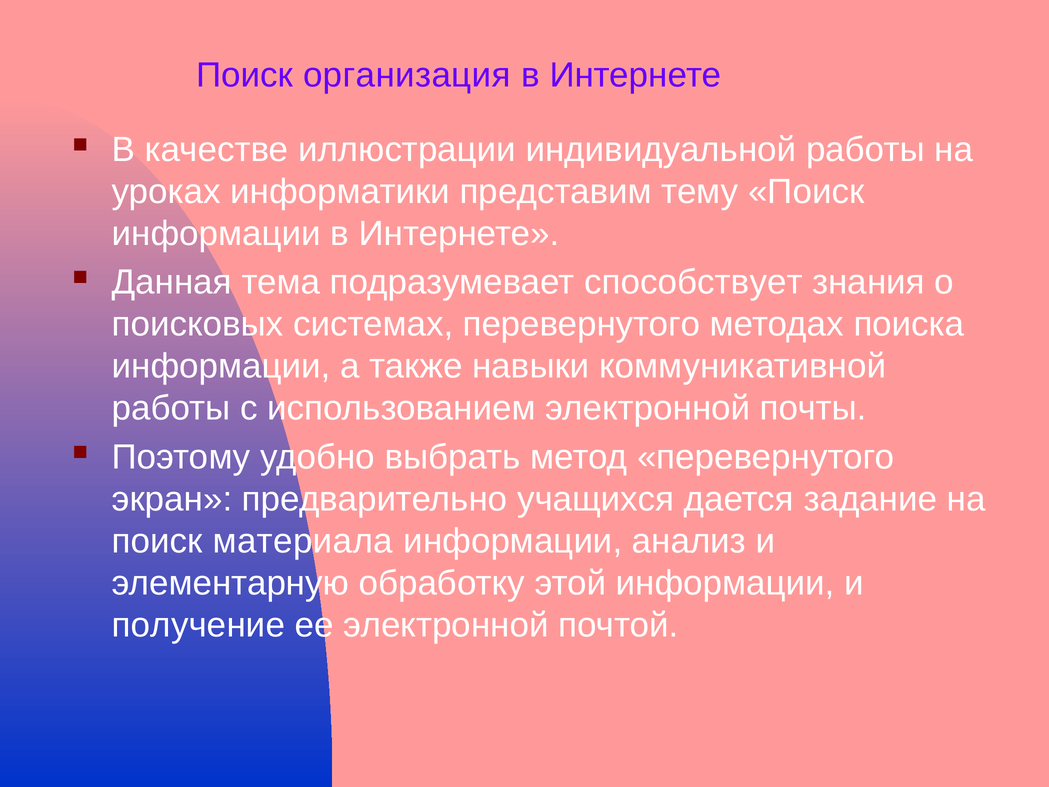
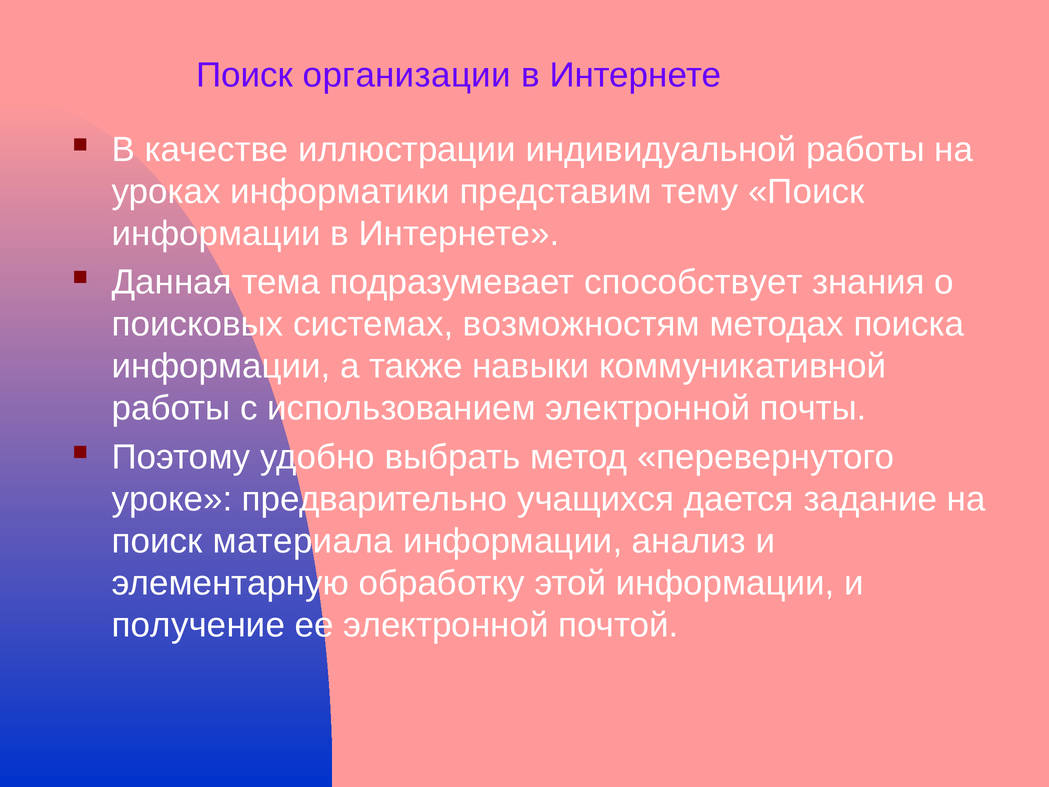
организация: организация -> организации
системах перевернутого: перевернутого -> возможностям
экран: экран -> уроке
